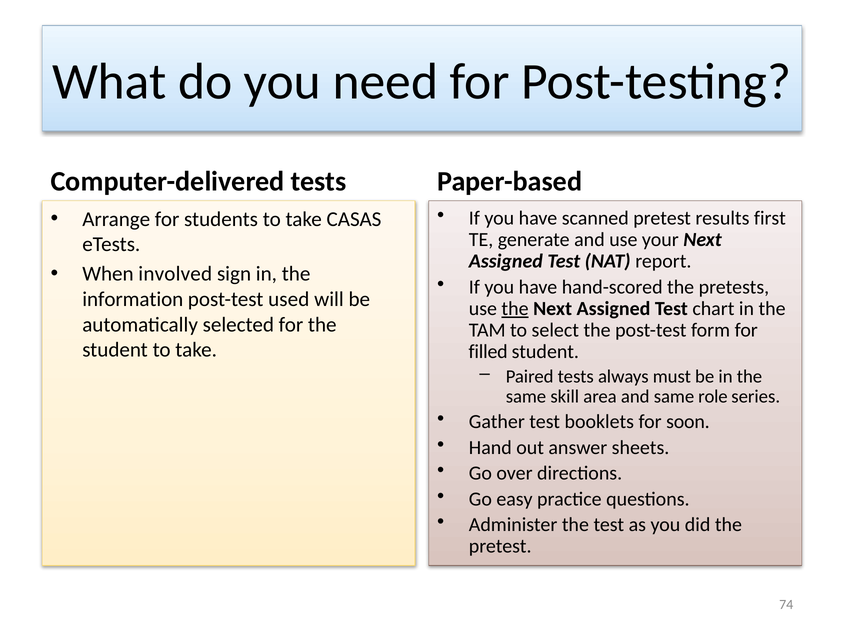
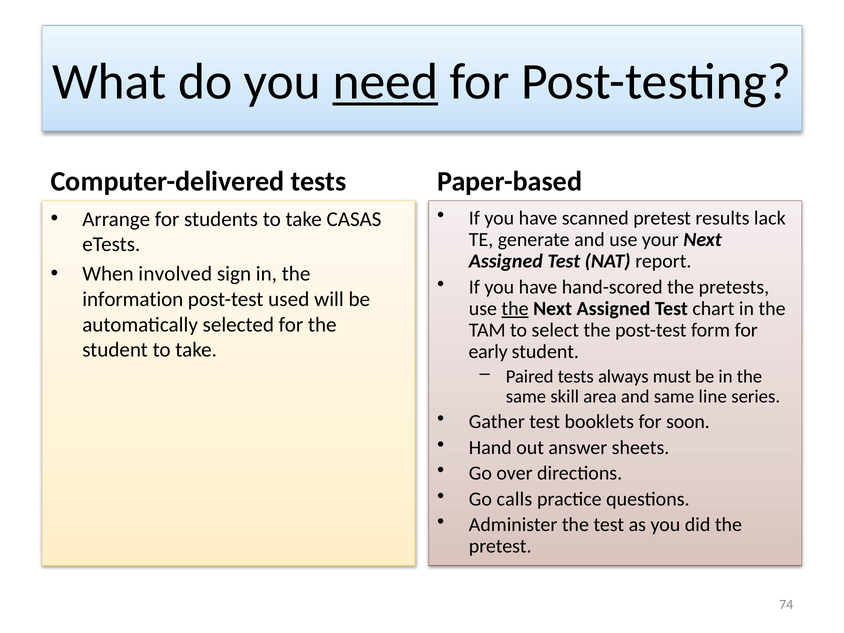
need underline: none -> present
first: first -> lack
filled: filled -> early
role: role -> line
easy: easy -> calls
